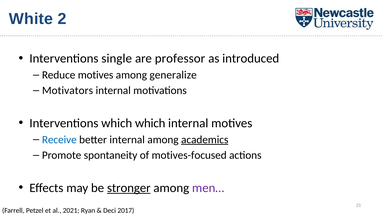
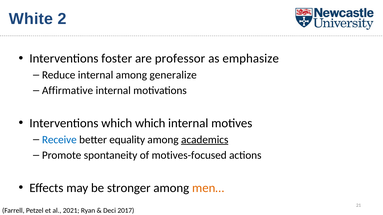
single: single -> foster
introduced: introduced -> emphasize
Reduce motives: motives -> internal
Motivators: Motivators -> Affirmative
better internal: internal -> equality
stronger underline: present -> none
men… colour: purple -> orange
